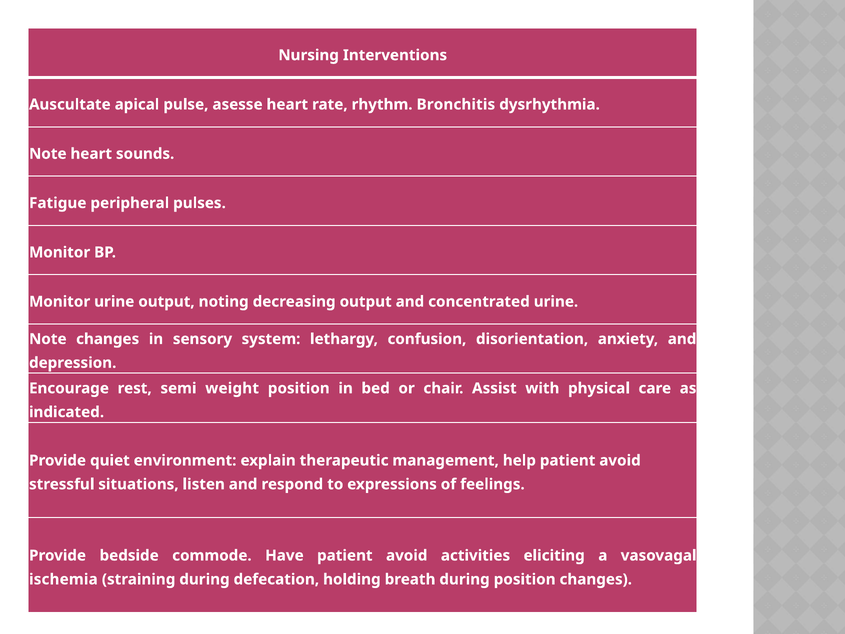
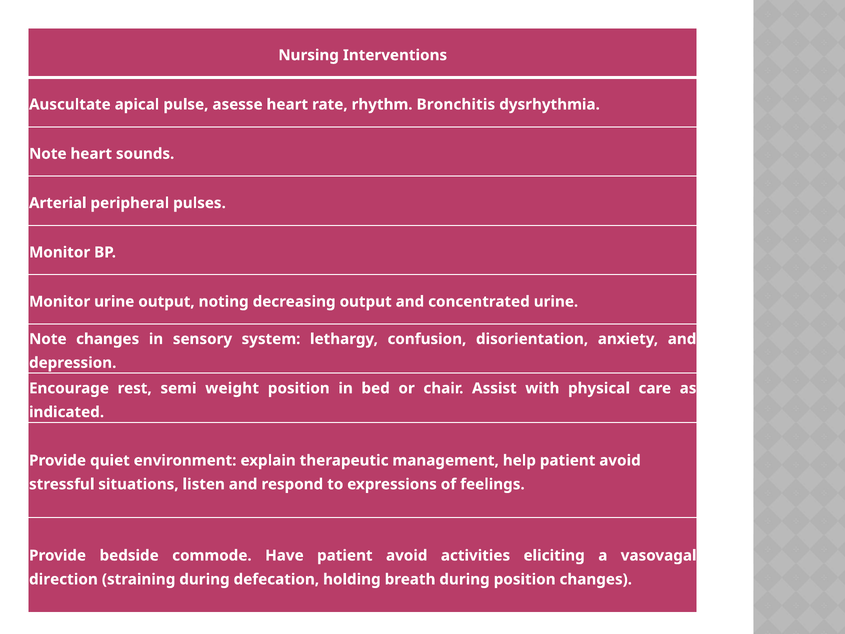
Fatigue: Fatigue -> Arterial
ischemia: ischemia -> direction
